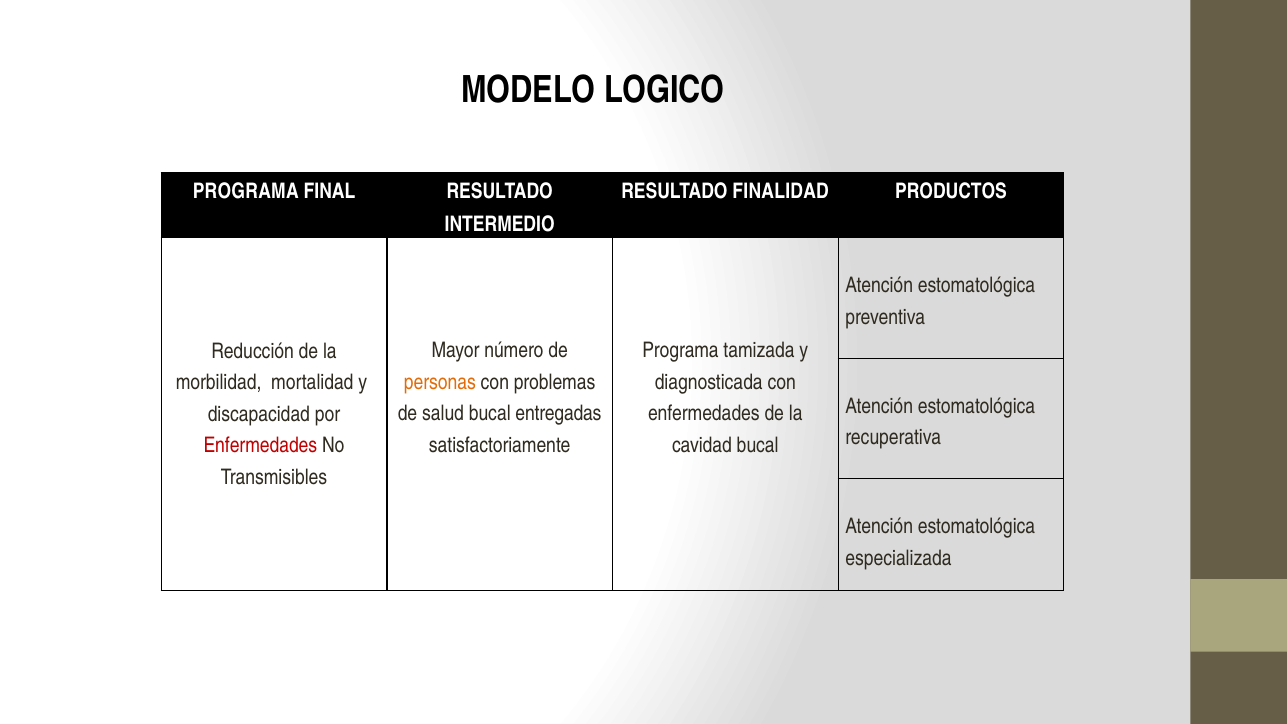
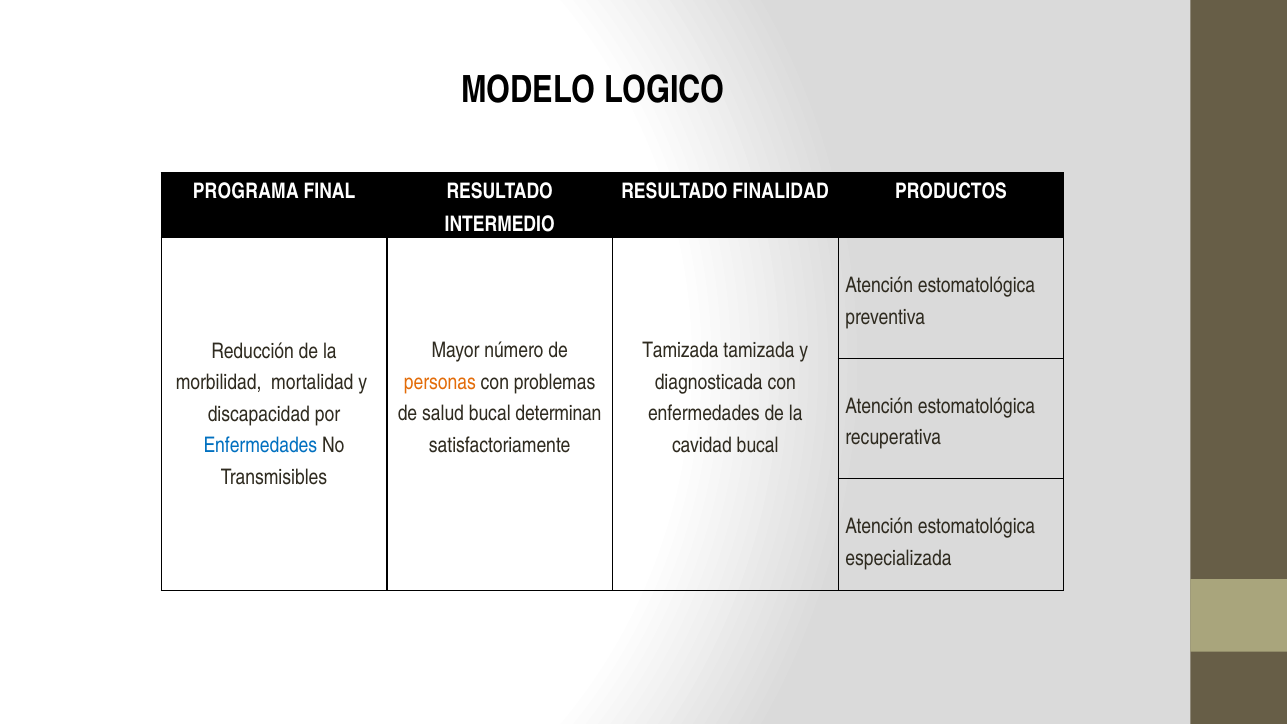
Programa at (681, 351): Programa -> Tamizada
entregadas: entregadas -> determinan
Enfermedades at (260, 446) colour: red -> blue
